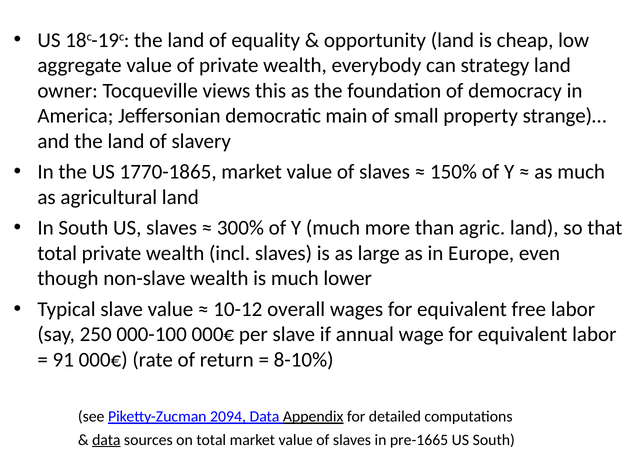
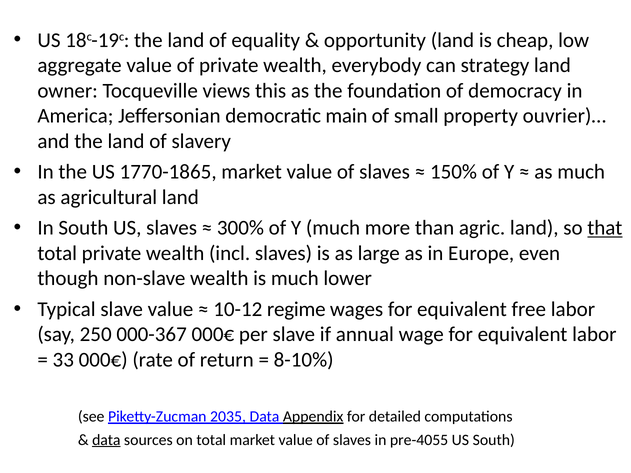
strange)…: strange)… -> ouvrier)…
that underline: none -> present
overall: overall -> regime
000-100: 000-100 -> 000-367
91: 91 -> 33
2094: 2094 -> 2035
pre-1665: pre-1665 -> pre-4055
